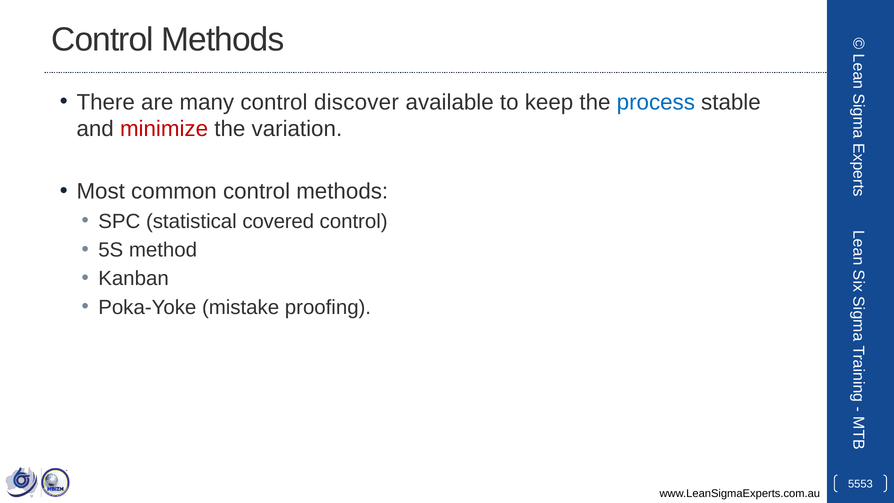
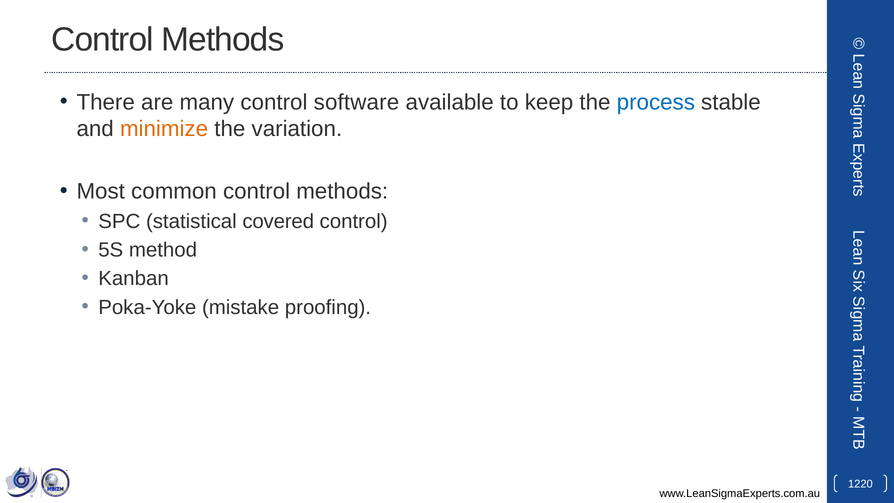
discover: discover -> software
minimize colour: red -> orange
5553: 5553 -> 1220
